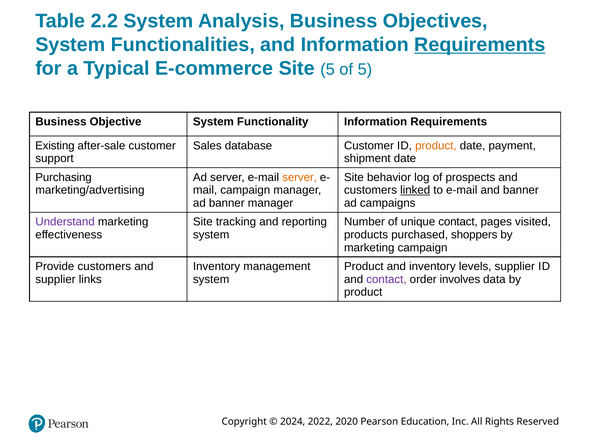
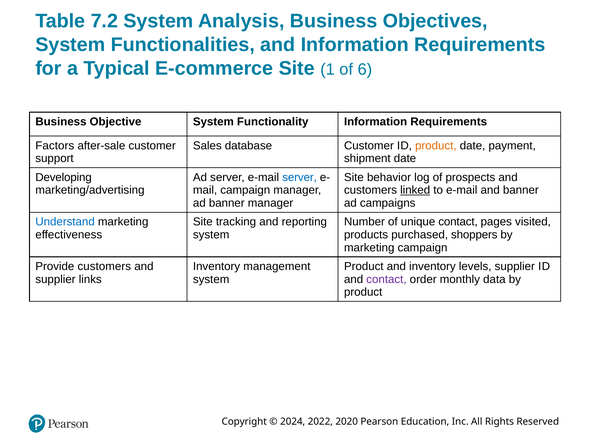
2.2: 2.2 -> 7.2
Requirements at (480, 45) underline: present -> none
Site 5: 5 -> 1
of 5: 5 -> 6
Existing: Existing -> Factors
Purchasing: Purchasing -> Developing
server at (300, 178) colour: orange -> blue
Understand colour: purple -> blue
involves: involves -> monthly
